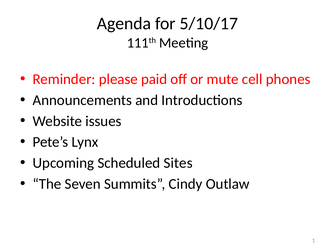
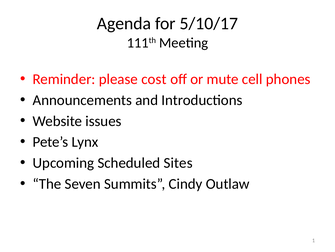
paid: paid -> cost
